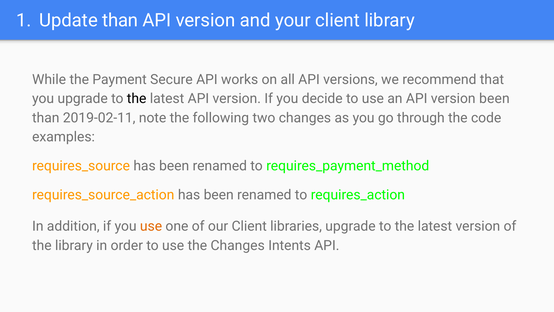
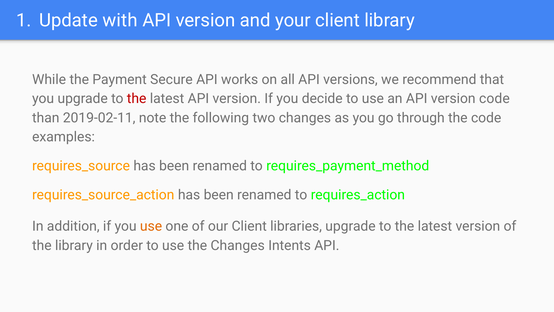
Update than: than -> with
the at (137, 99) colour: black -> red
version been: been -> code
